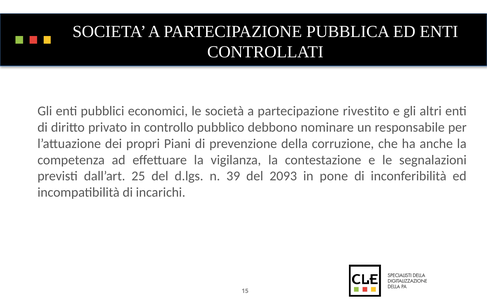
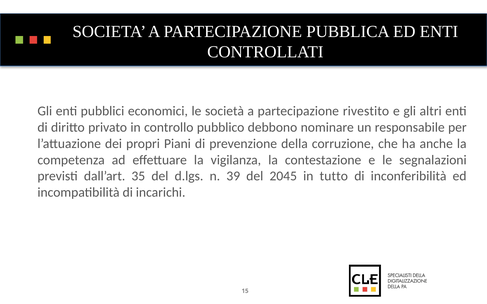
25: 25 -> 35
2093: 2093 -> 2045
pone: pone -> tutto
